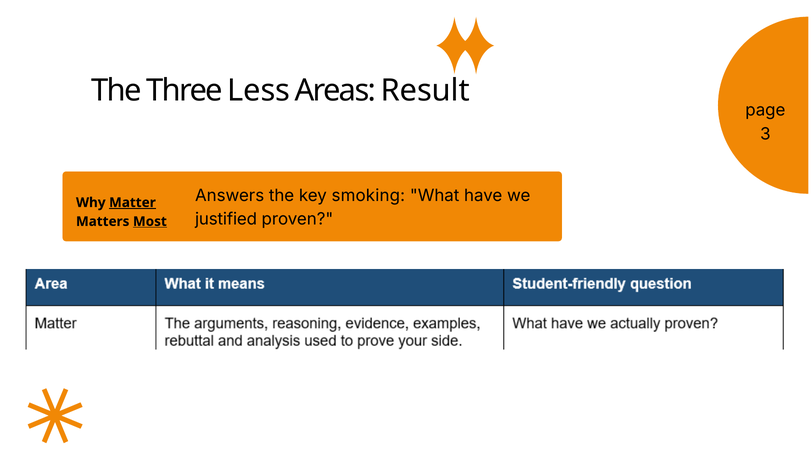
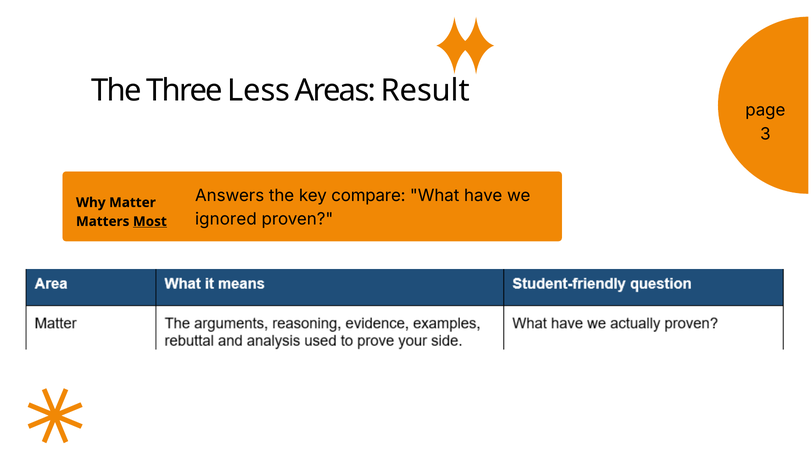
smoking: smoking -> compare
Matter underline: present -> none
justified: justified -> ignored
